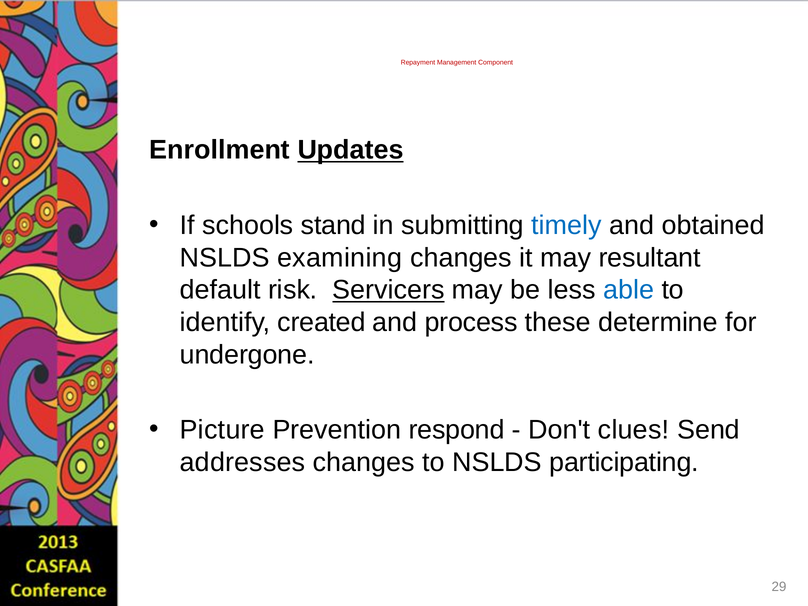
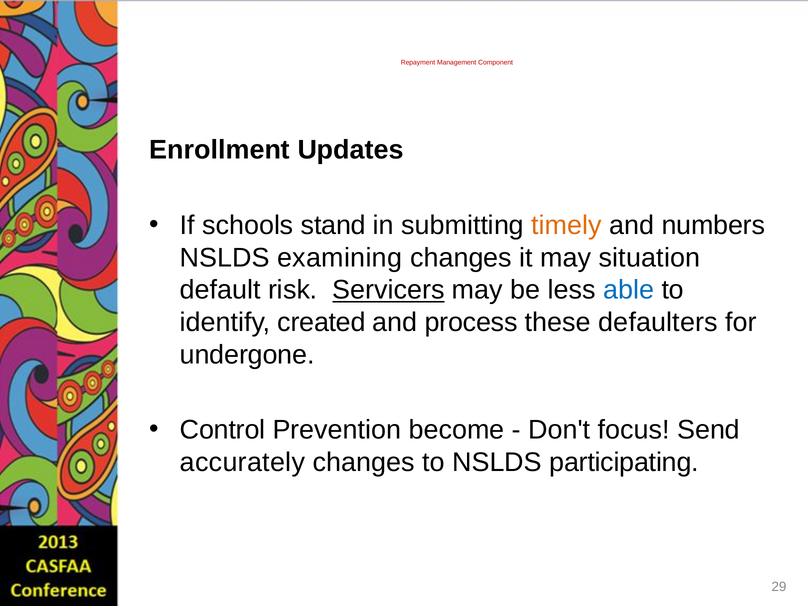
Updates underline: present -> none
timely colour: blue -> orange
obtained: obtained -> numbers
resultant: resultant -> situation
determine: determine -> defaulters
Picture: Picture -> Control
respond: respond -> become
clues: clues -> focus
addresses: addresses -> accurately
